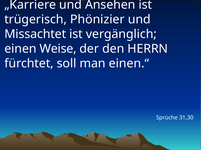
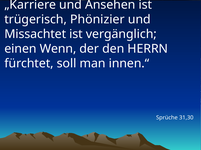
Weise: Weise -> Wenn
einen.“: einen.“ -> innen.“
